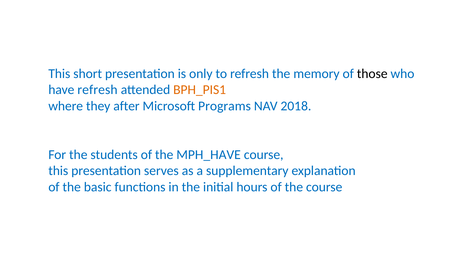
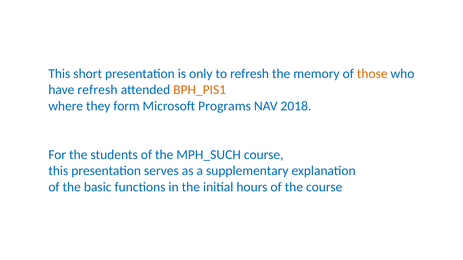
those colour: black -> orange
after: after -> form
MPH_HAVE: MPH_HAVE -> MPH_SUCH
